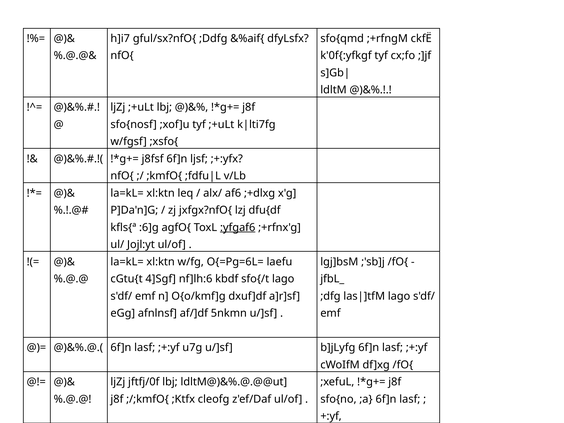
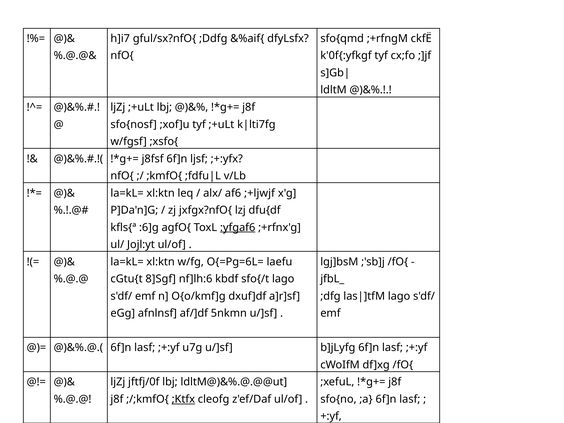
;+dlxg: ;+dlxg -> ;+ljwjf
4]Sgf: 4]Sgf -> 8]Sgf
;Ktfx underline: none -> present
